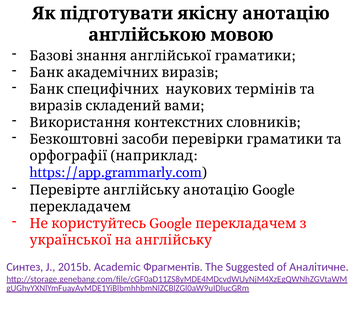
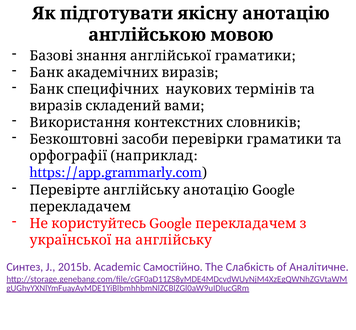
Фрагментів: Фрагментів -> Самостійно
Suggested: Suggested -> Слабкість
